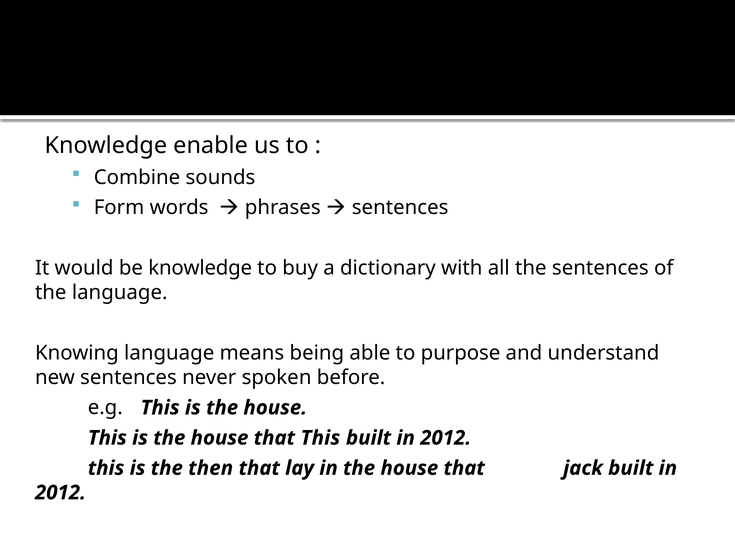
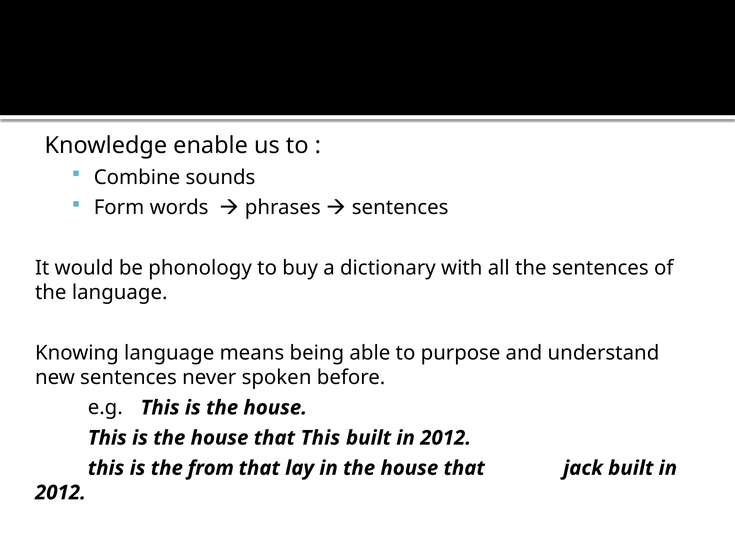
be knowledge: knowledge -> phonology
then: then -> from
